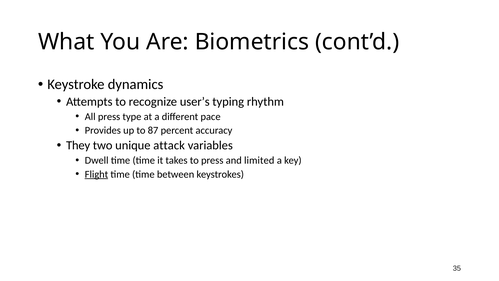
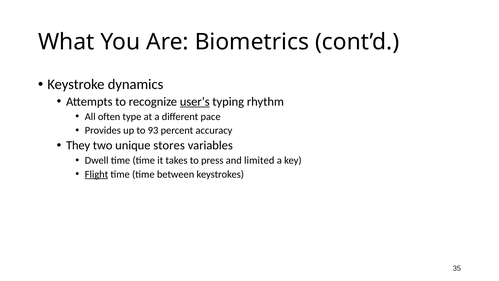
user’s underline: none -> present
All press: press -> often
87: 87 -> 93
attack: attack -> stores
